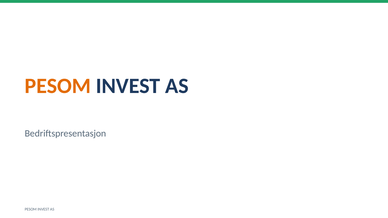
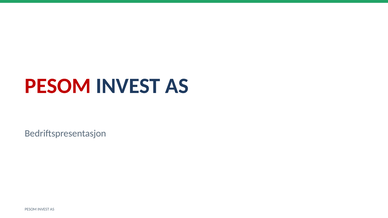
PESOM at (58, 86) colour: orange -> red
